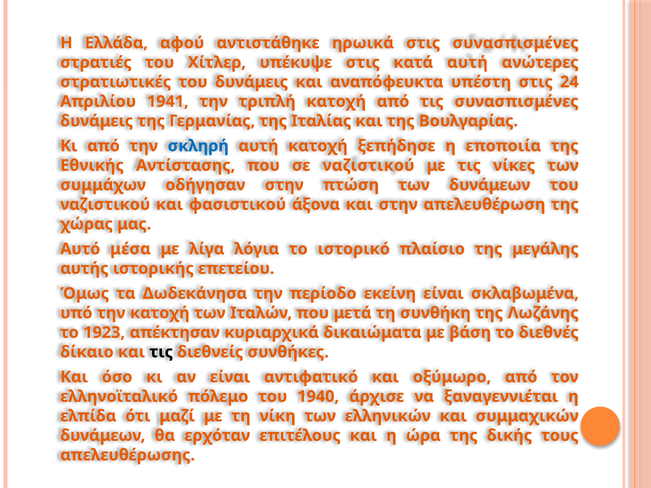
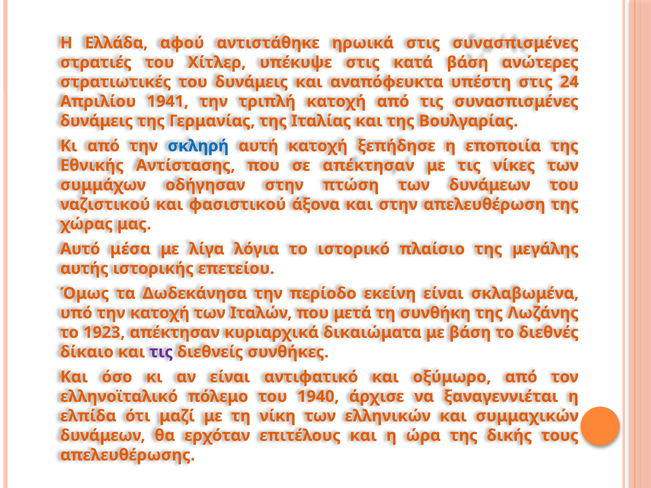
κατά αυτή: αυτή -> βάση
σε ναζιστικού: ναζιστικού -> απέκτησαν
τις at (161, 352) colour: black -> purple
